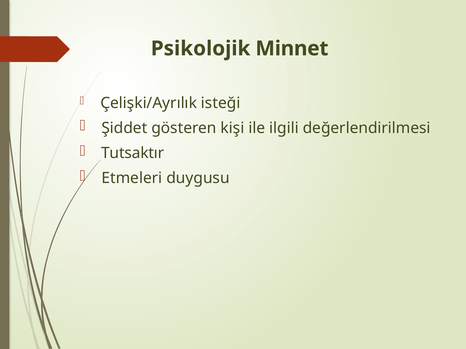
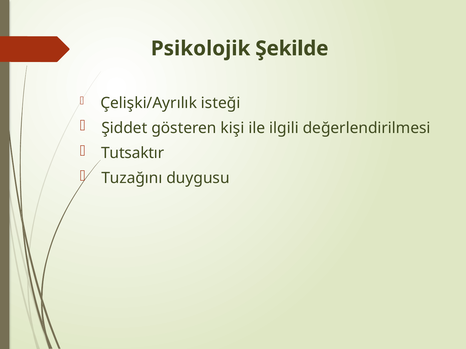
Minnet: Minnet -> Şekilde
Etmeleri: Etmeleri -> Tuzağını
